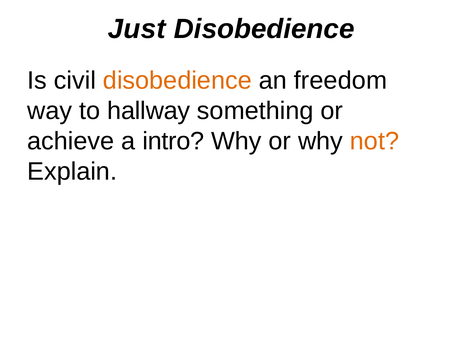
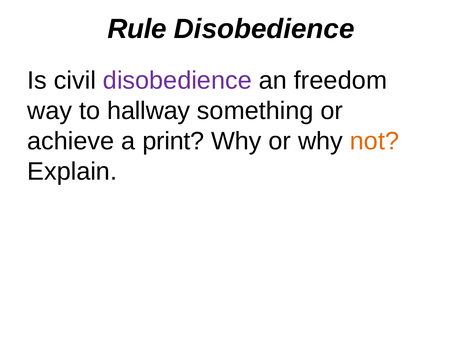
Just: Just -> Rule
disobedience at (177, 81) colour: orange -> purple
intro: intro -> print
